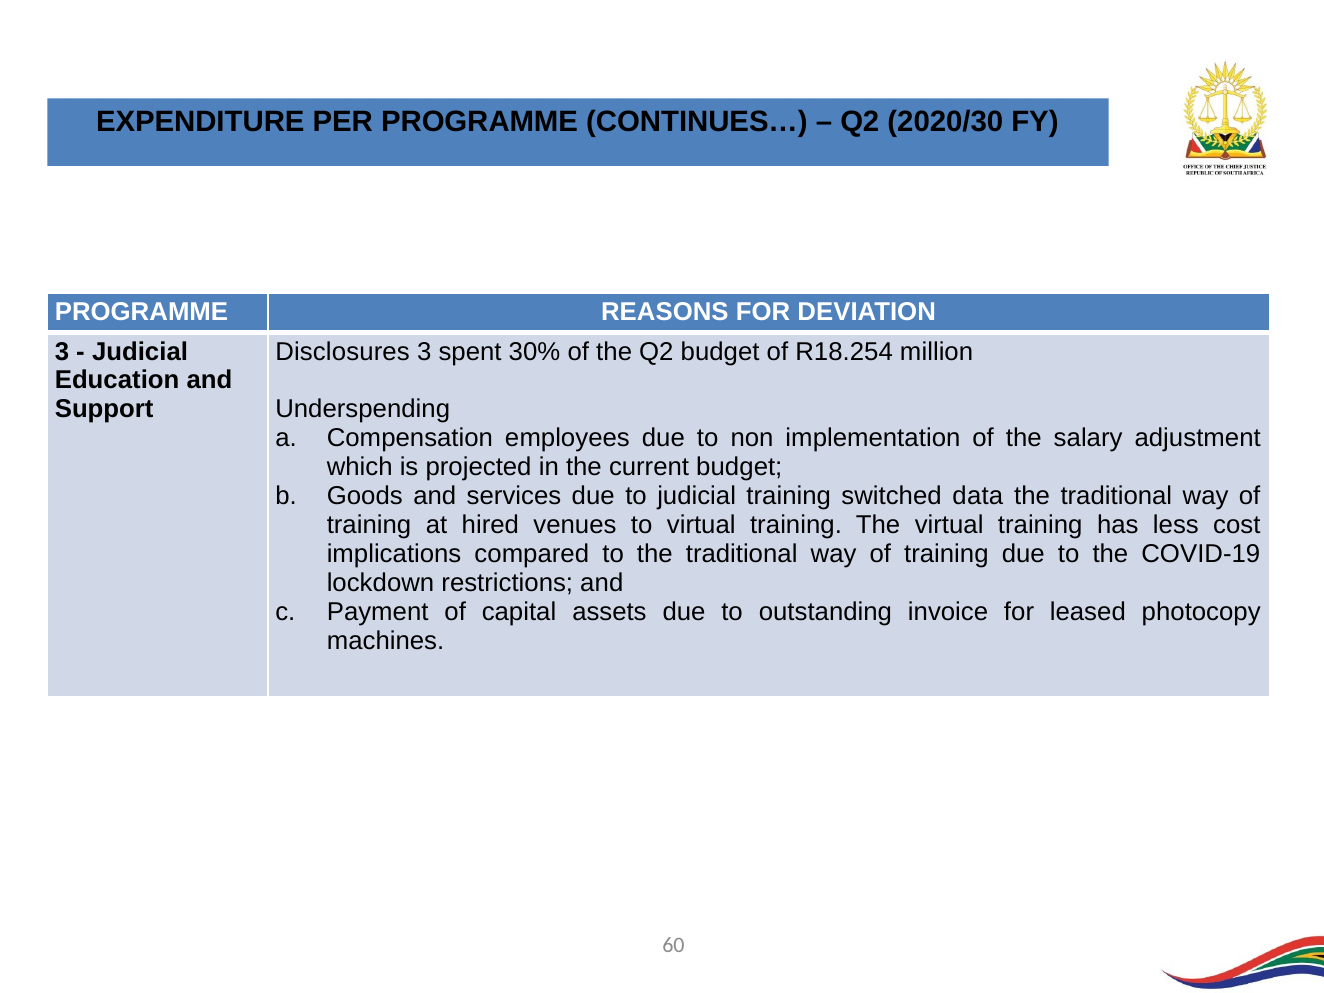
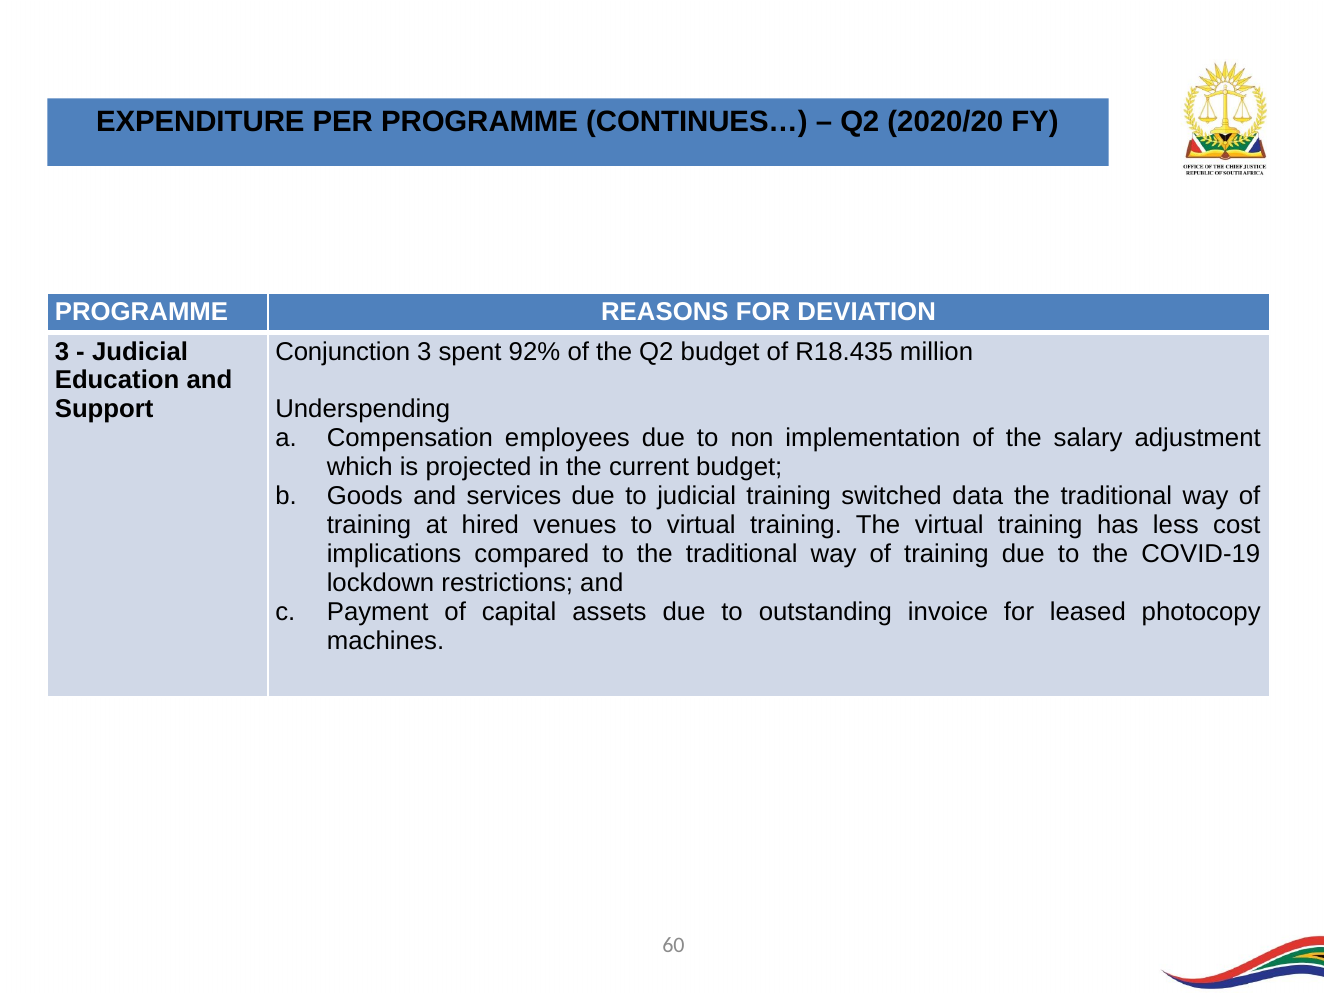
2020/30: 2020/30 -> 2020/20
Disclosures: Disclosures -> Conjunction
30%: 30% -> 92%
R18.254: R18.254 -> R18.435
